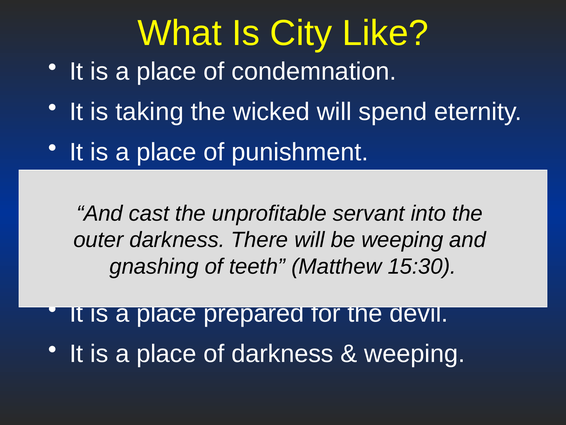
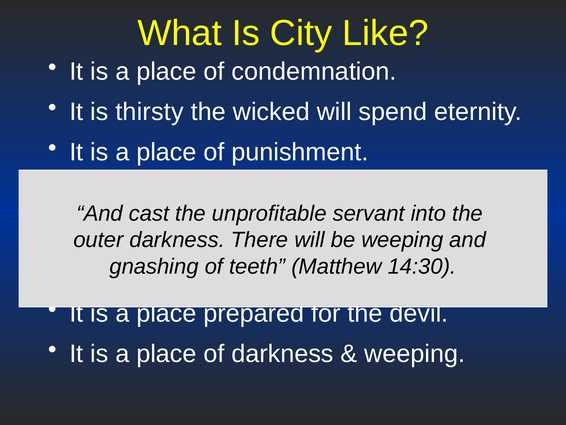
taking: taking -> thirsty
15:30: 15:30 -> 14:30
